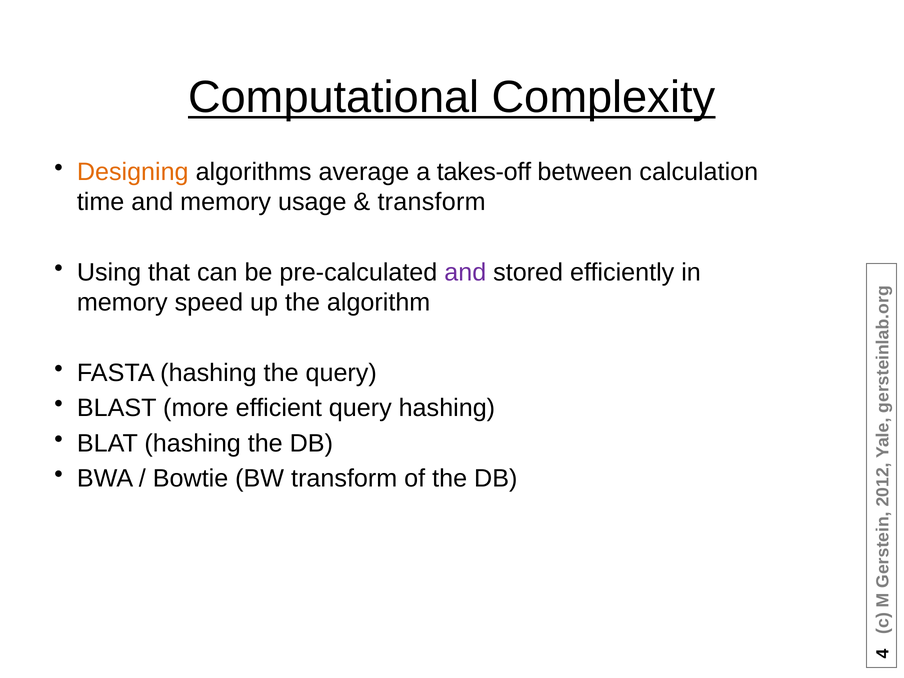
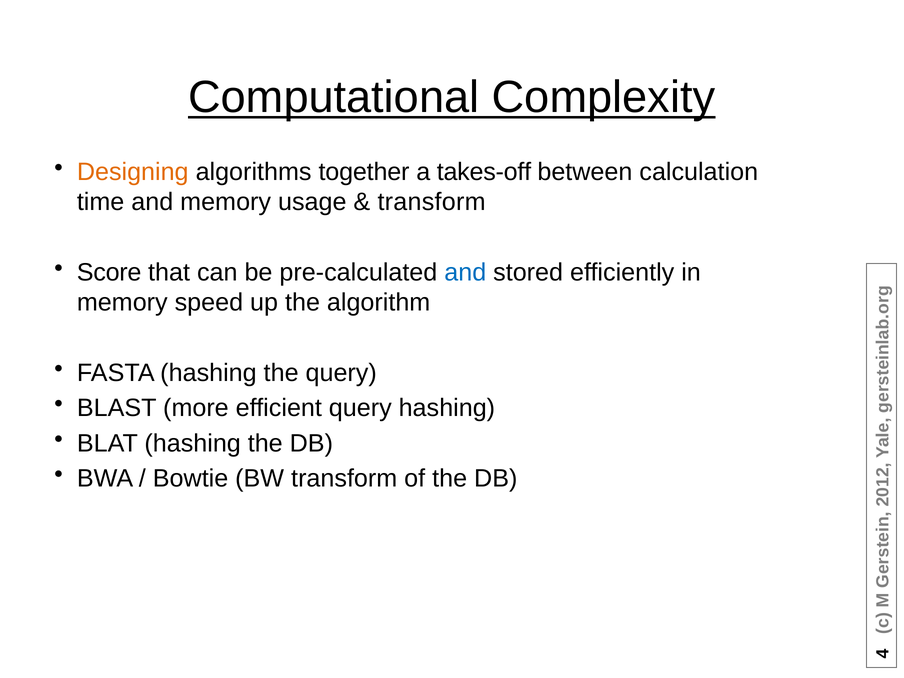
average: average -> together
Using: Using -> Score
and at (465, 273) colour: purple -> blue
